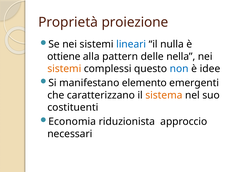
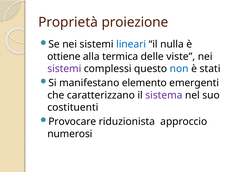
pattern: pattern -> termica
nella: nella -> viste
sistemi at (64, 69) colour: orange -> purple
idee: idee -> stati
sistema colour: orange -> purple
Economia: Economia -> Provocare
necessari: necessari -> numerosi
